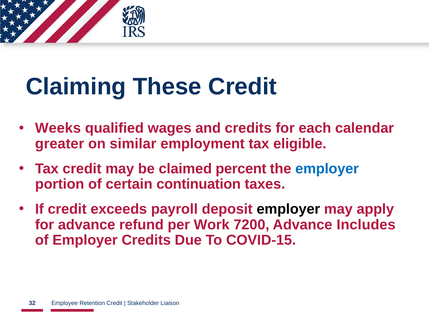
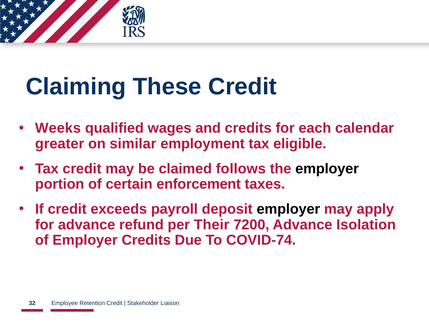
percent: percent -> follows
employer at (327, 169) colour: blue -> black
continuation: continuation -> enforcement
Work: Work -> Their
Includes: Includes -> Isolation
COVID-15: COVID-15 -> COVID-74
